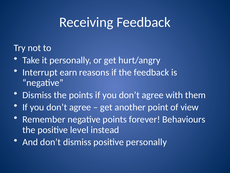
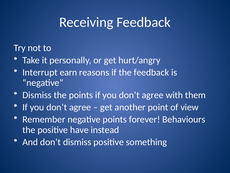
level: level -> have
positive personally: personally -> something
